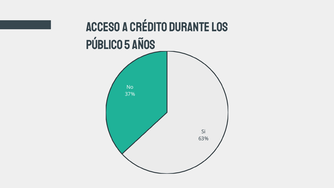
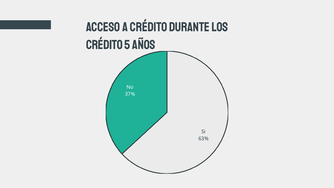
PÚBLICO at (104, 45): PÚBLICO -> CRÉDITO
